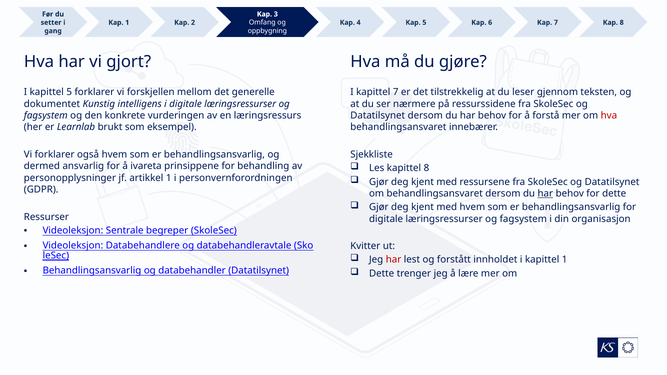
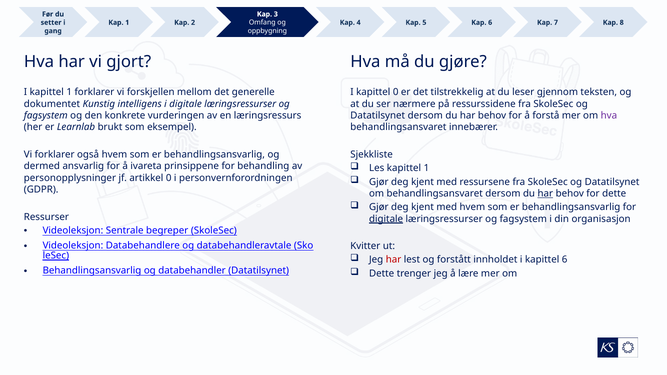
I kapittel 5: 5 -> 1
kapittel 7: 7 -> 0
hva at (609, 116) colour: red -> purple
Les kapittel 8: 8 -> 1
artikkel 1: 1 -> 0
digitale at (386, 219) underline: none -> present
kapittel 1: 1 -> 6
